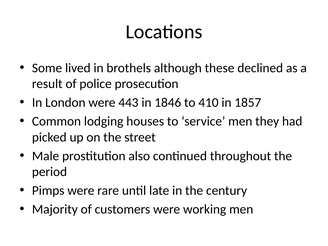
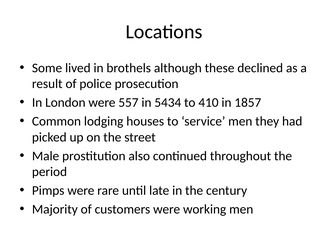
443: 443 -> 557
1846: 1846 -> 5434
